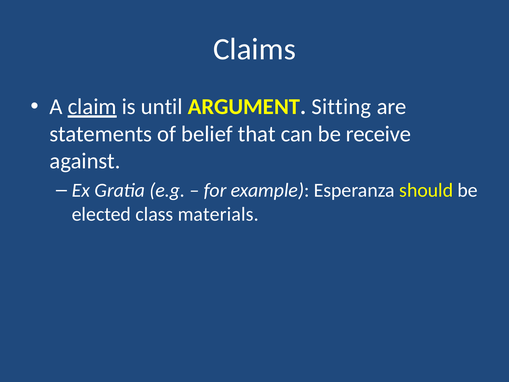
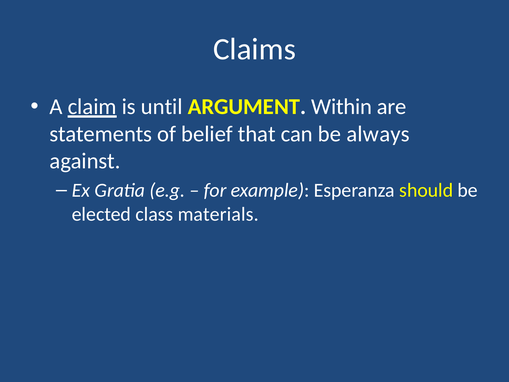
Sitting: Sitting -> Within
receive: receive -> always
